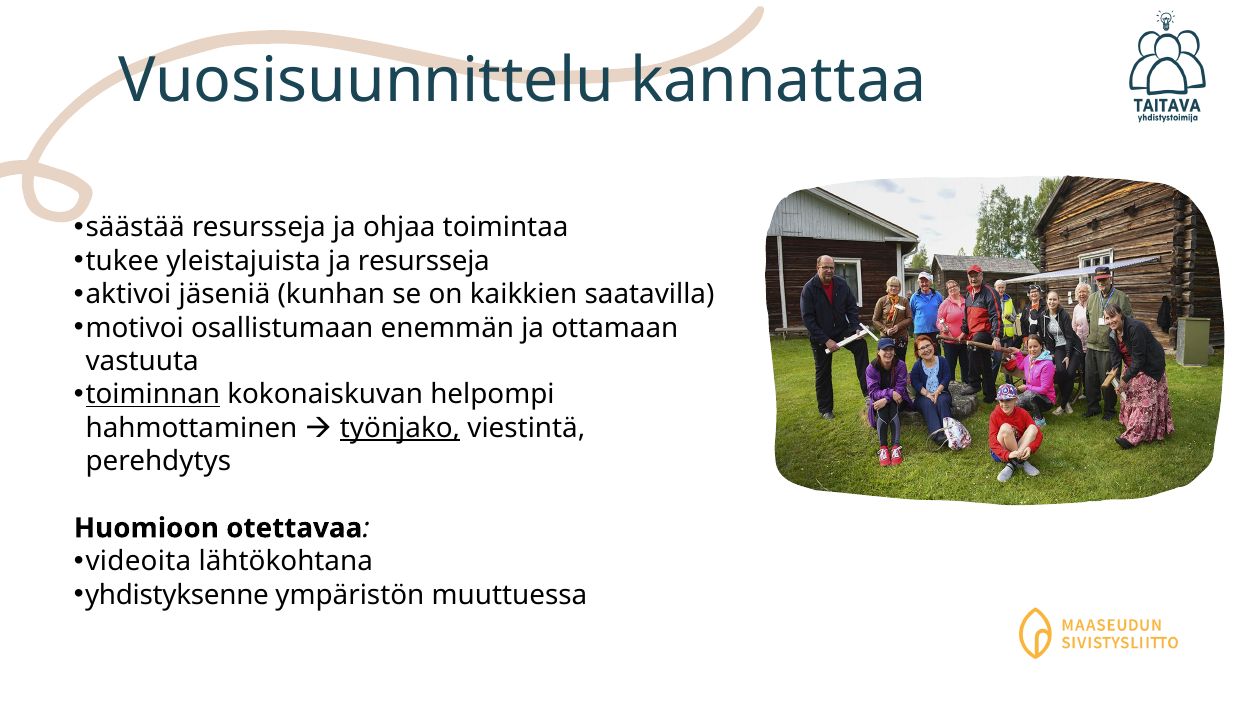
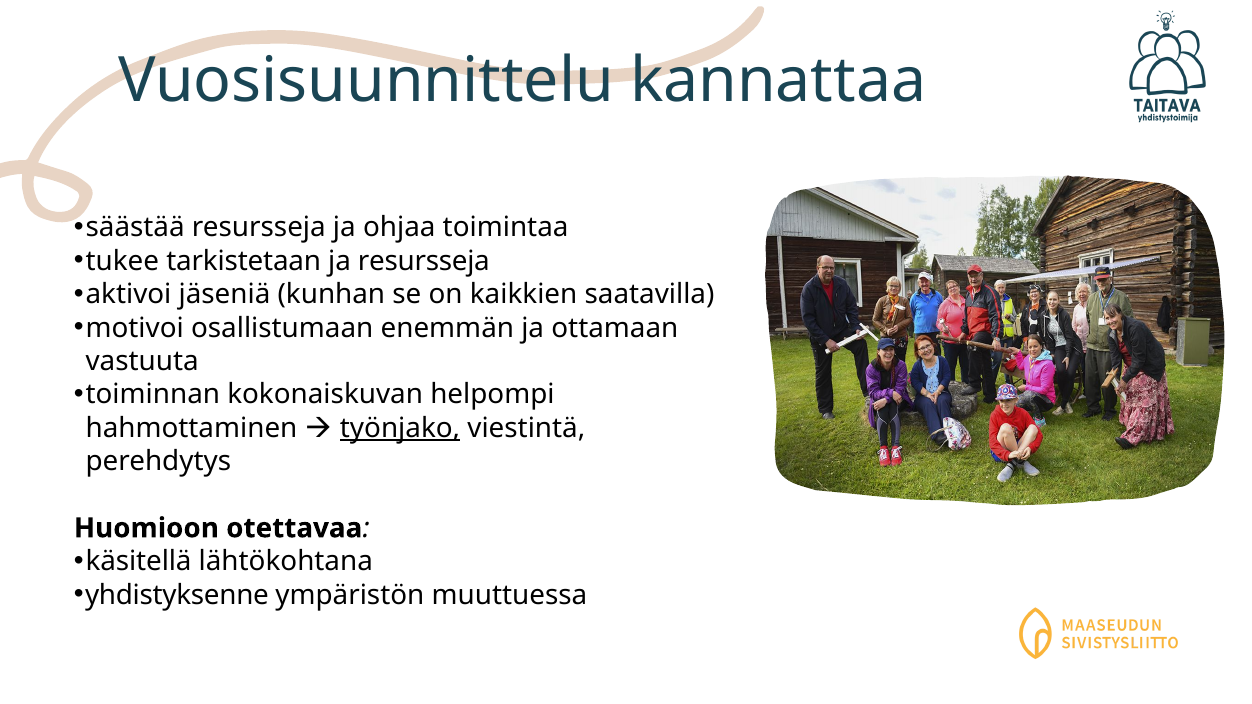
yleistajuista: yleistajuista -> tarkistetaan
toiminnan underline: present -> none
videoita: videoita -> käsitellä
